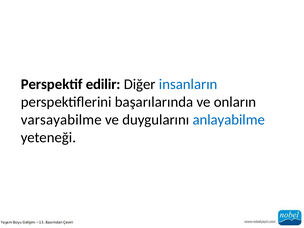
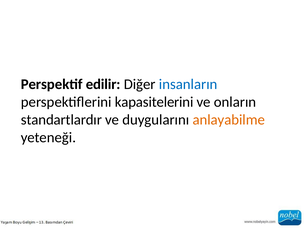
başarılarında: başarılarında -> kapasitelerini
varsayabilme: varsayabilme -> standartlardır
anlayabilme colour: blue -> orange
